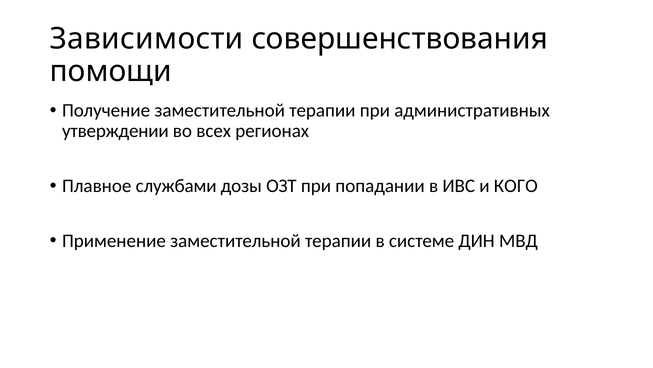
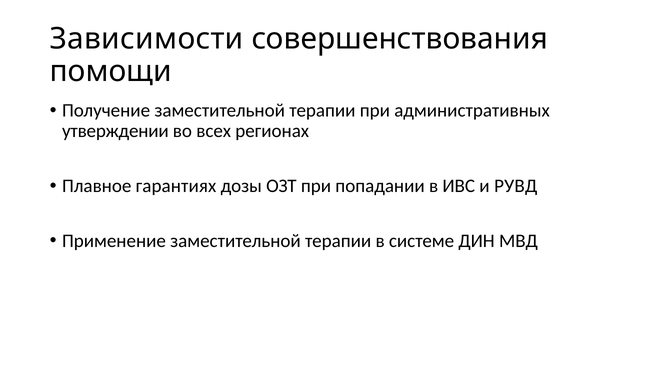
службами: службами -> гарантиях
КОГО: КОГО -> РУВД
